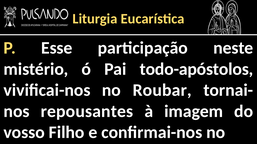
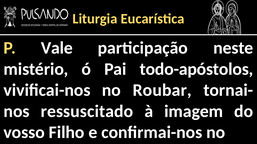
Esse: Esse -> Vale
repousantes: repousantes -> ressuscitado
